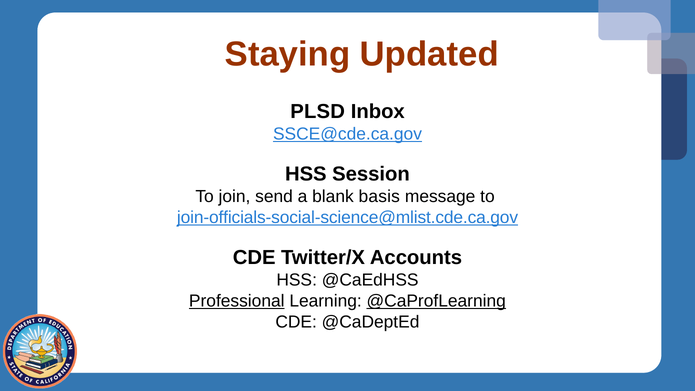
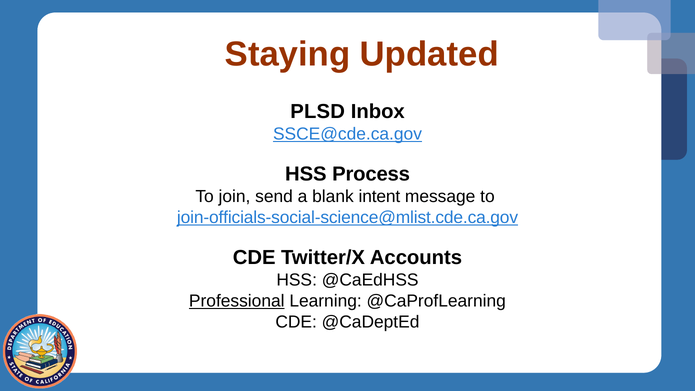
Session: Session -> Process
basis: basis -> intent
@CaProfLearning underline: present -> none
